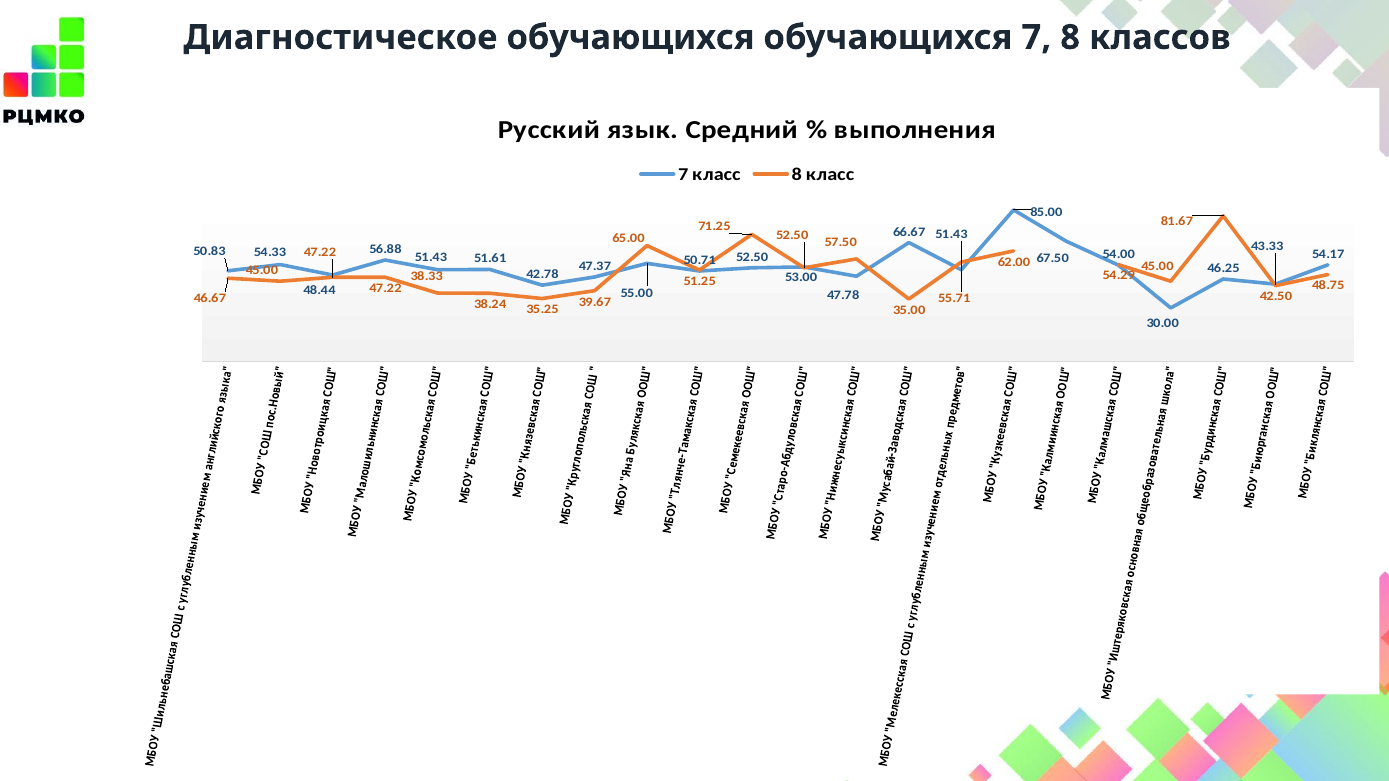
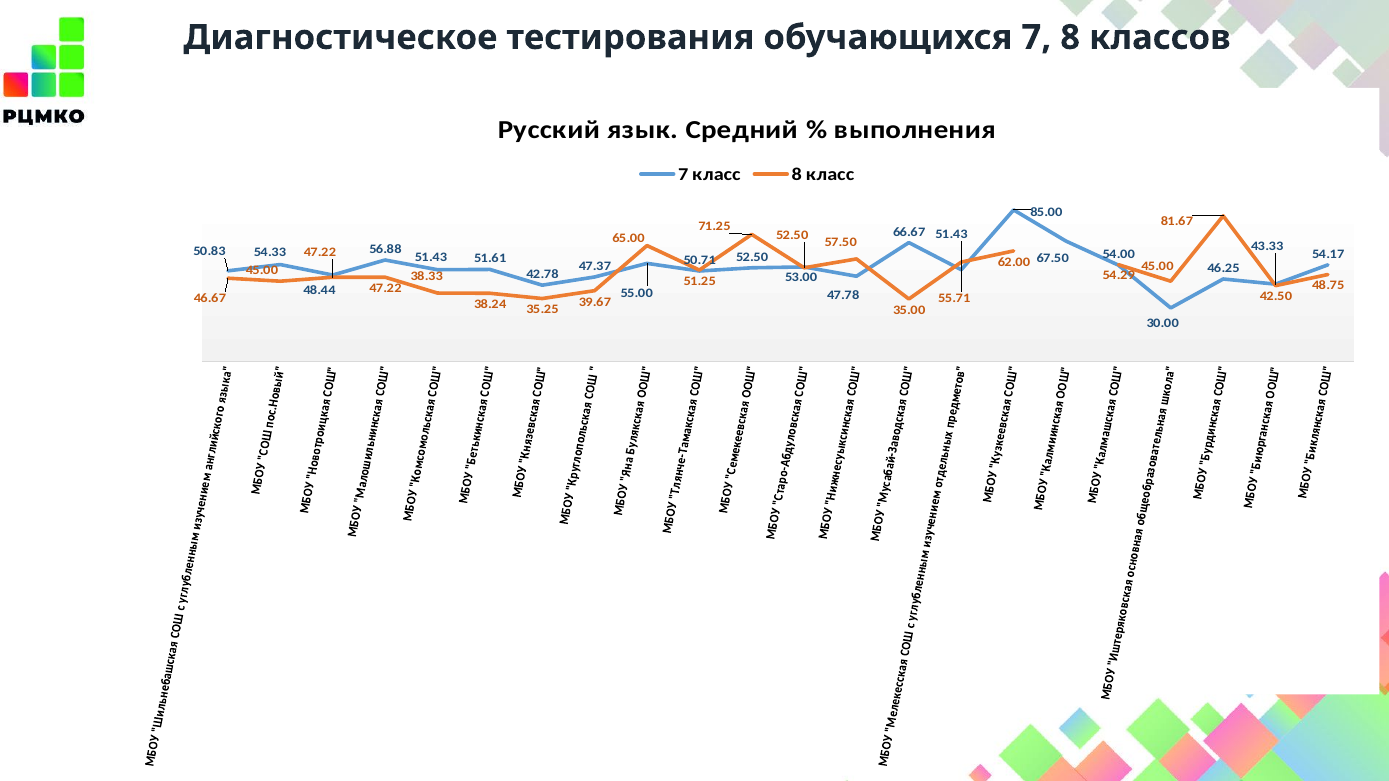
Диагностическое обучающихся: обучающихся -> тестирования
